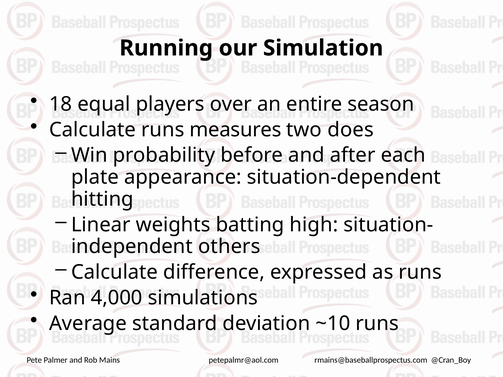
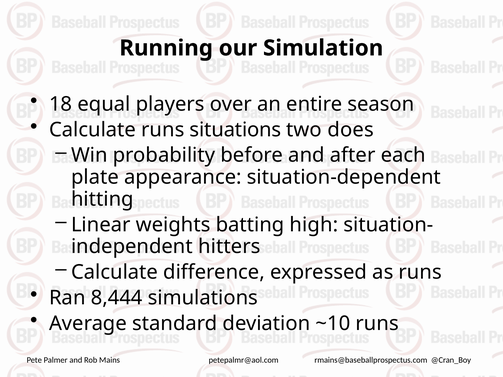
measures: measures -> situations
others: others -> hitters
4,000: 4,000 -> 8,444
